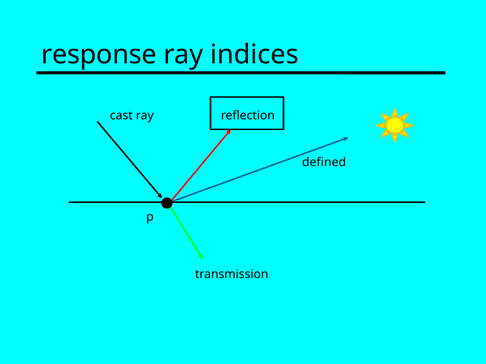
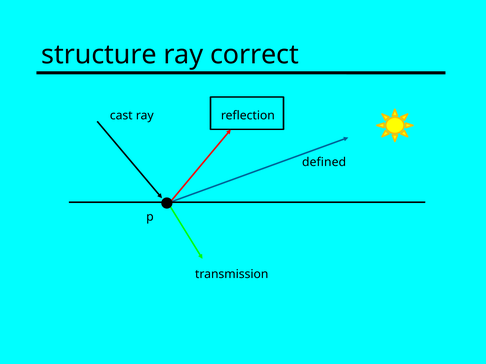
response: response -> structure
indices: indices -> correct
